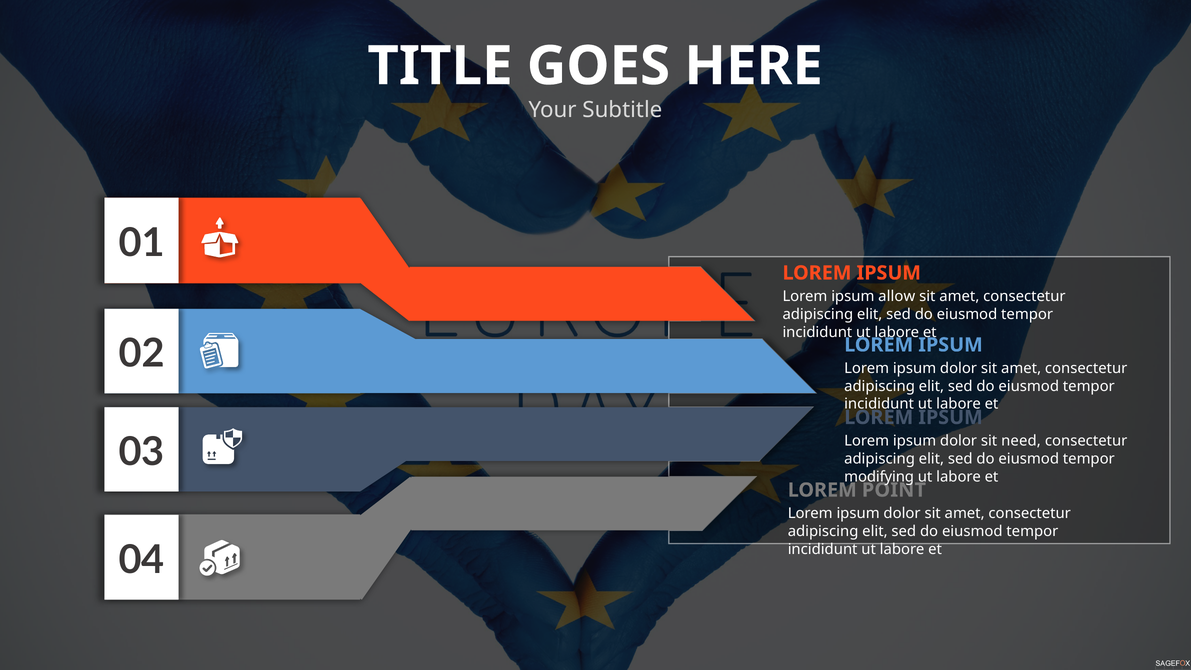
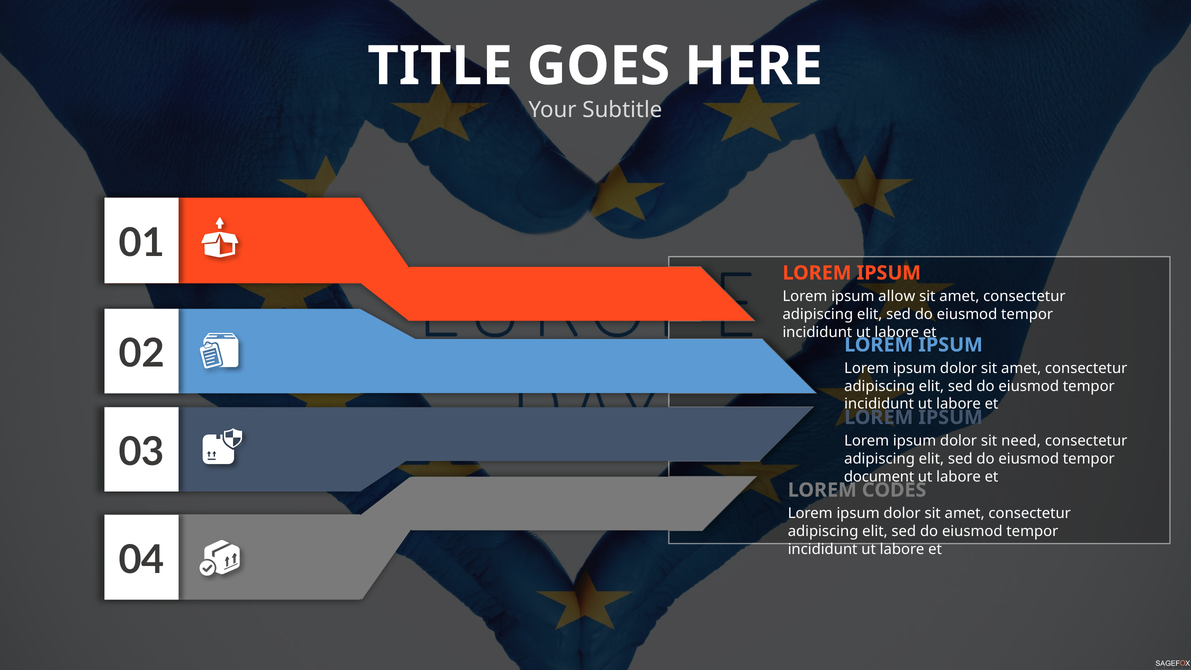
modifying: modifying -> document
POINT: POINT -> CODES
